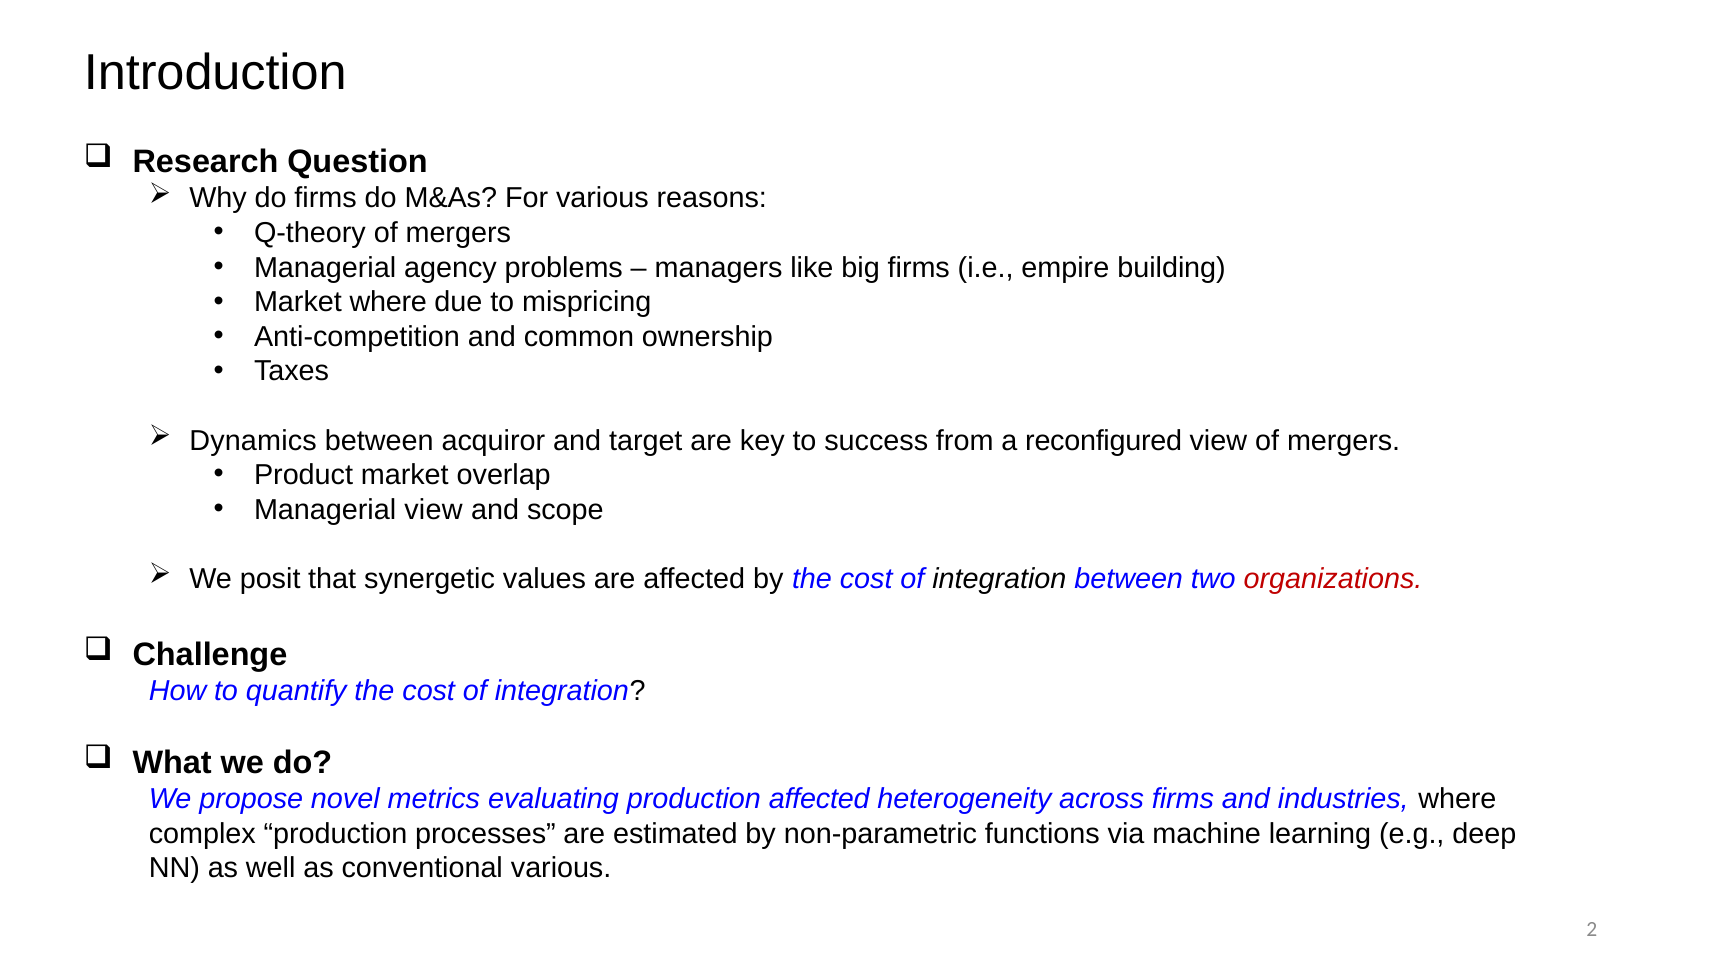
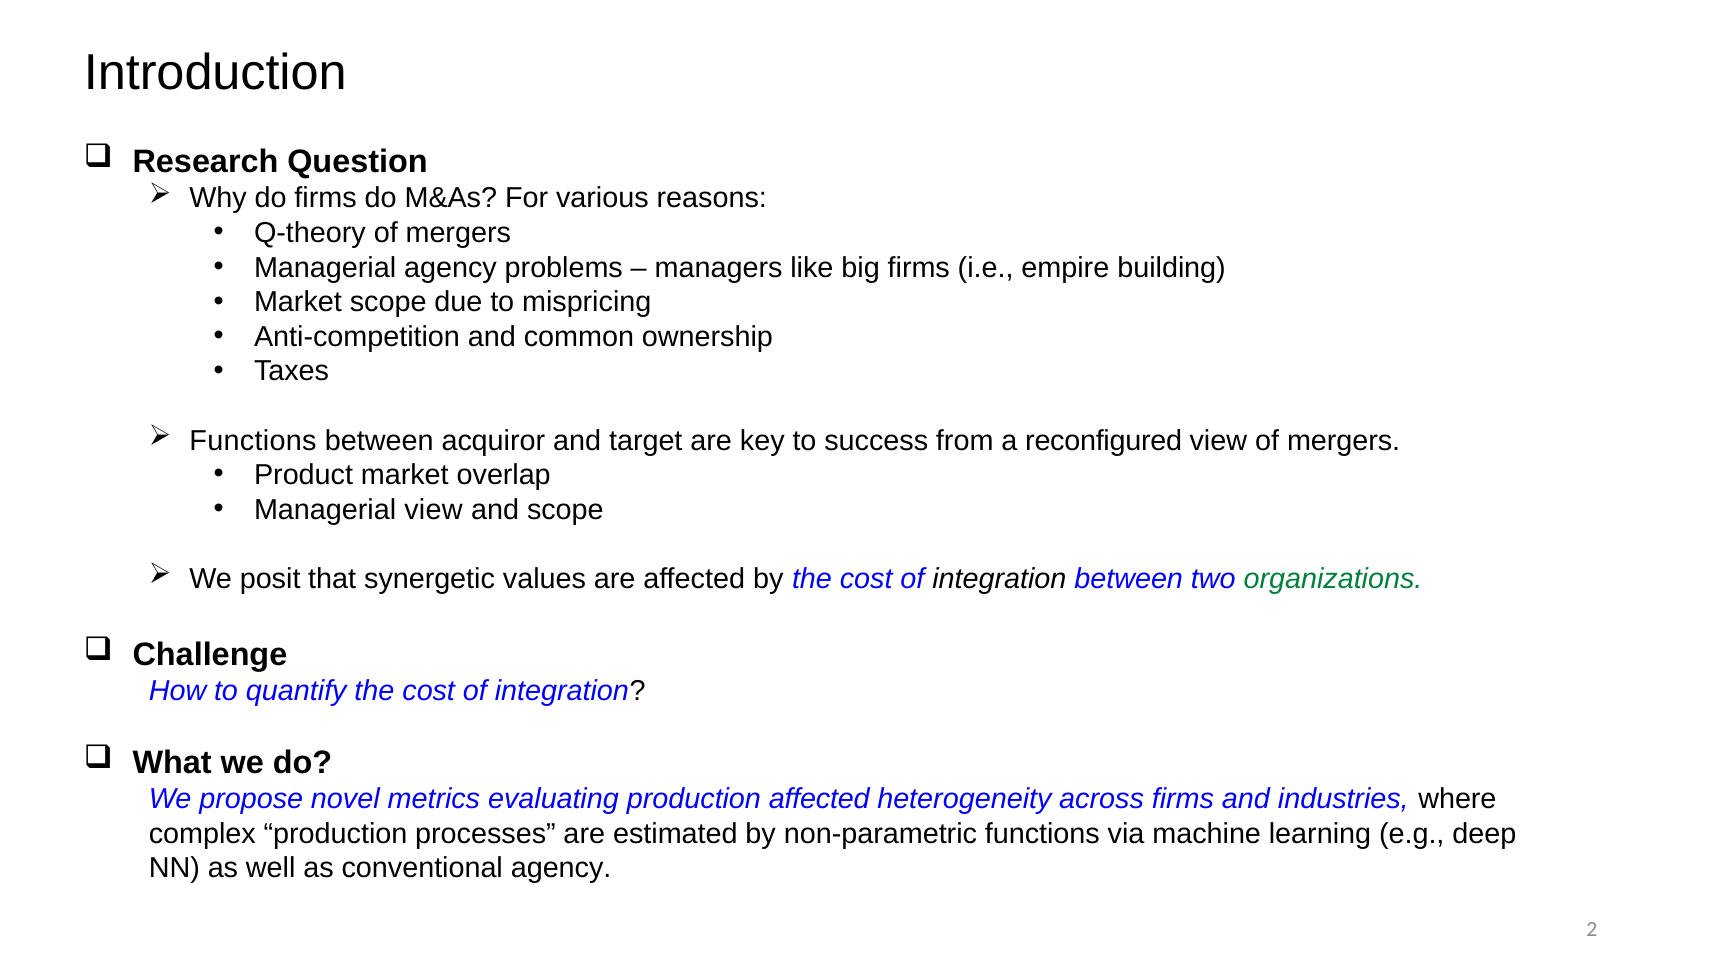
Market where: where -> scope
Dynamics at (253, 440): Dynamics -> Functions
organizations colour: red -> green
conventional various: various -> agency
